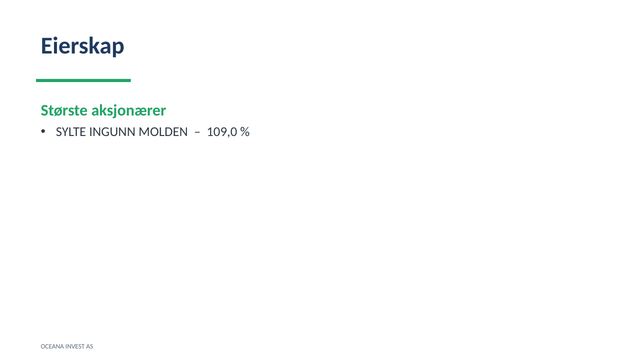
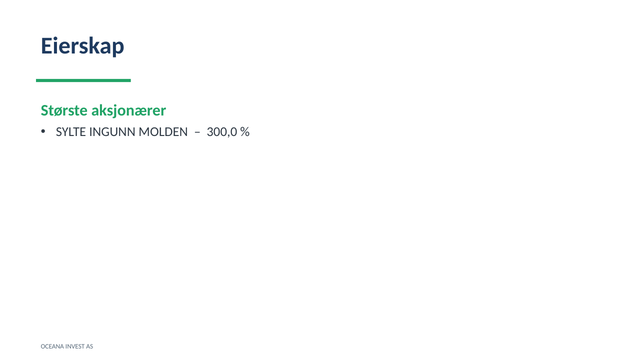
109,0: 109,0 -> 300,0
